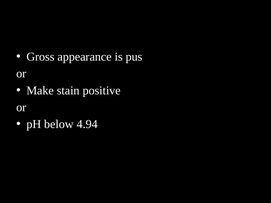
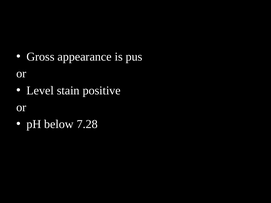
Make: Make -> Level
4.94: 4.94 -> 7.28
